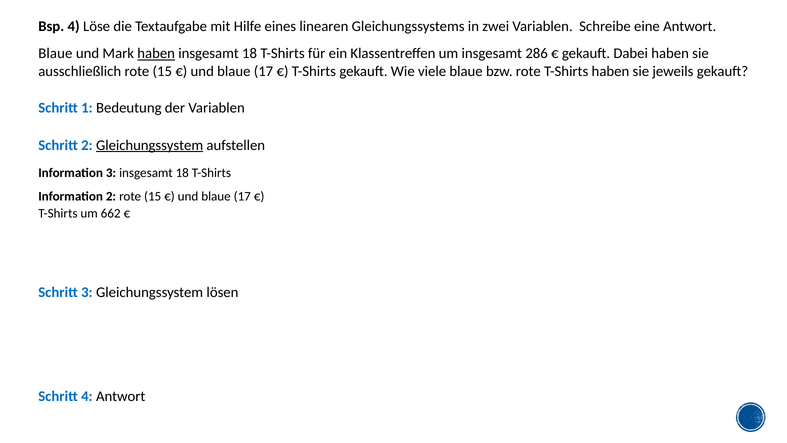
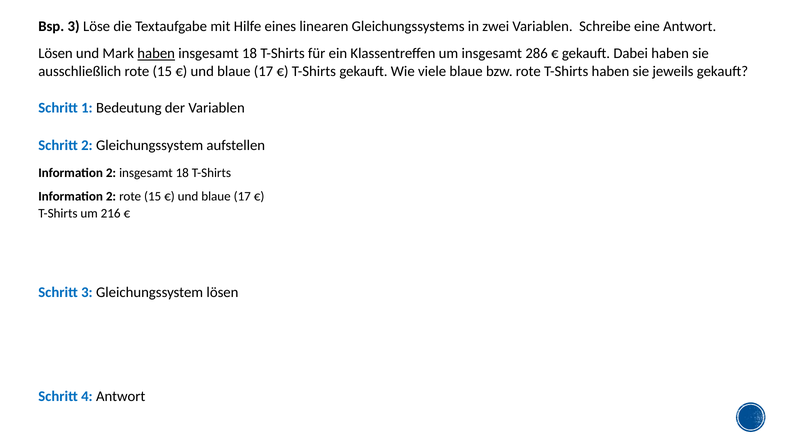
Bsp 4: 4 -> 3
Blaue at (55, 53): Blaue -> Lösen
Gleichungssystem at (150, 145) underline: present -> none
3 at (111, 173): 3 -> 2
662: 662 -> 216
